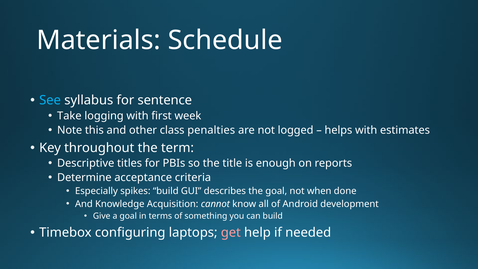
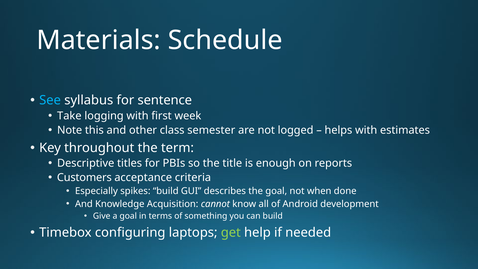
penalties: penalties -> semester
Determine: Determine -> Customers
get colour: pink -> light green
